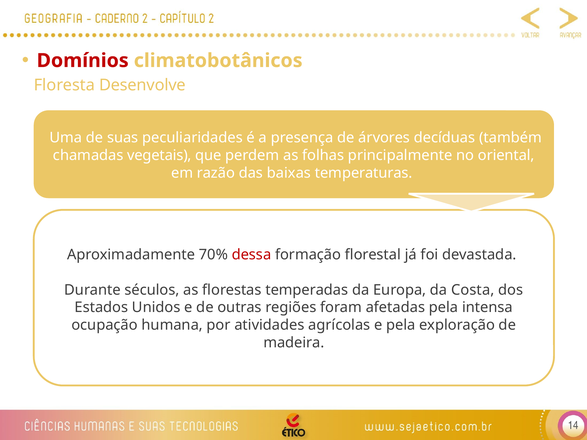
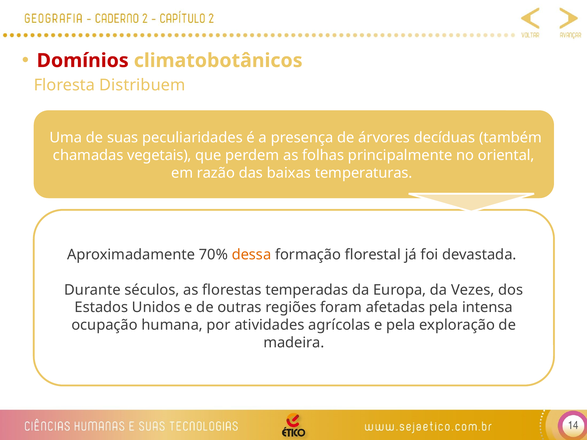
Desenvolve: Desenvolve -> Distribuem
dessa colour: red -> orange
Costa: Costa -> Vezes
